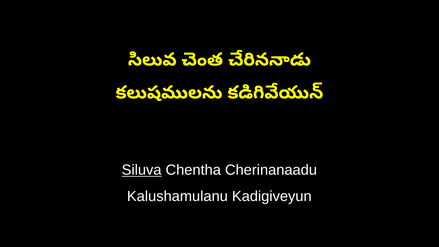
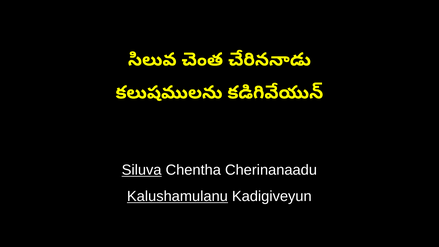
Kalushamulanu underline: none -> present
